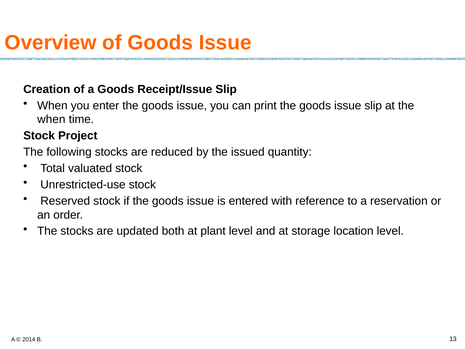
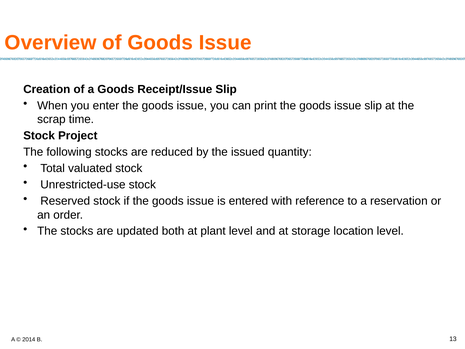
when at (51, 119): when -> scrap
